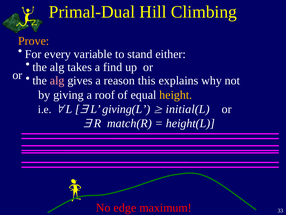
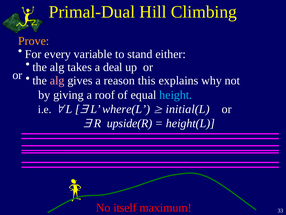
find: find -> deal
height colour: yellow -> light blue
giving(L: giving(L -> where(L
match(R: match(R -> upside(R
edge: edge -> itself
